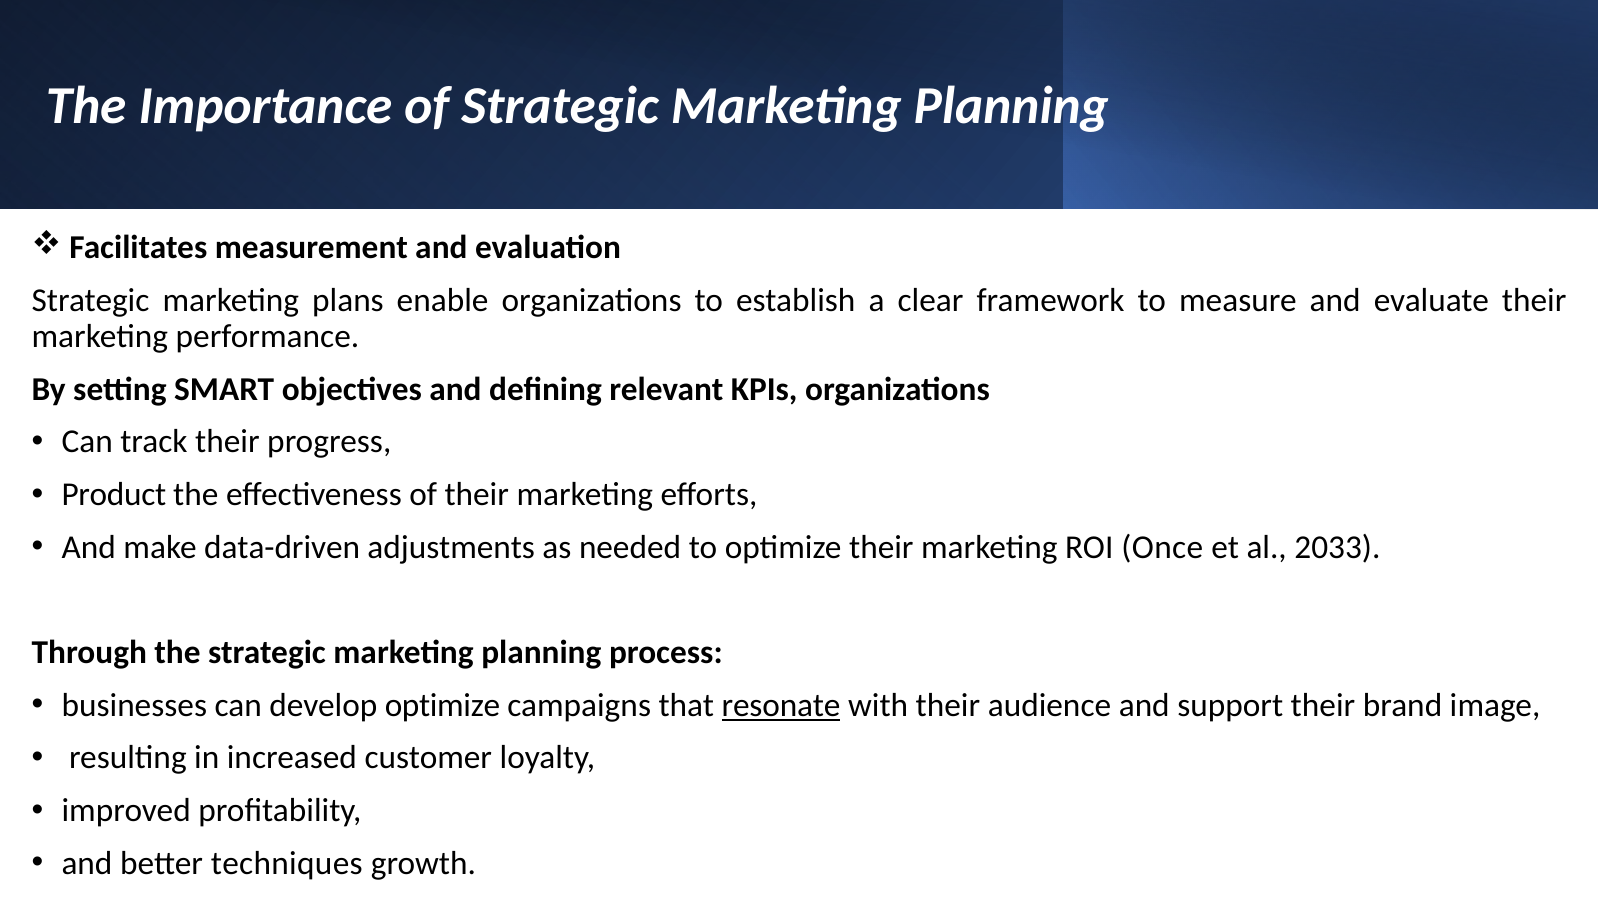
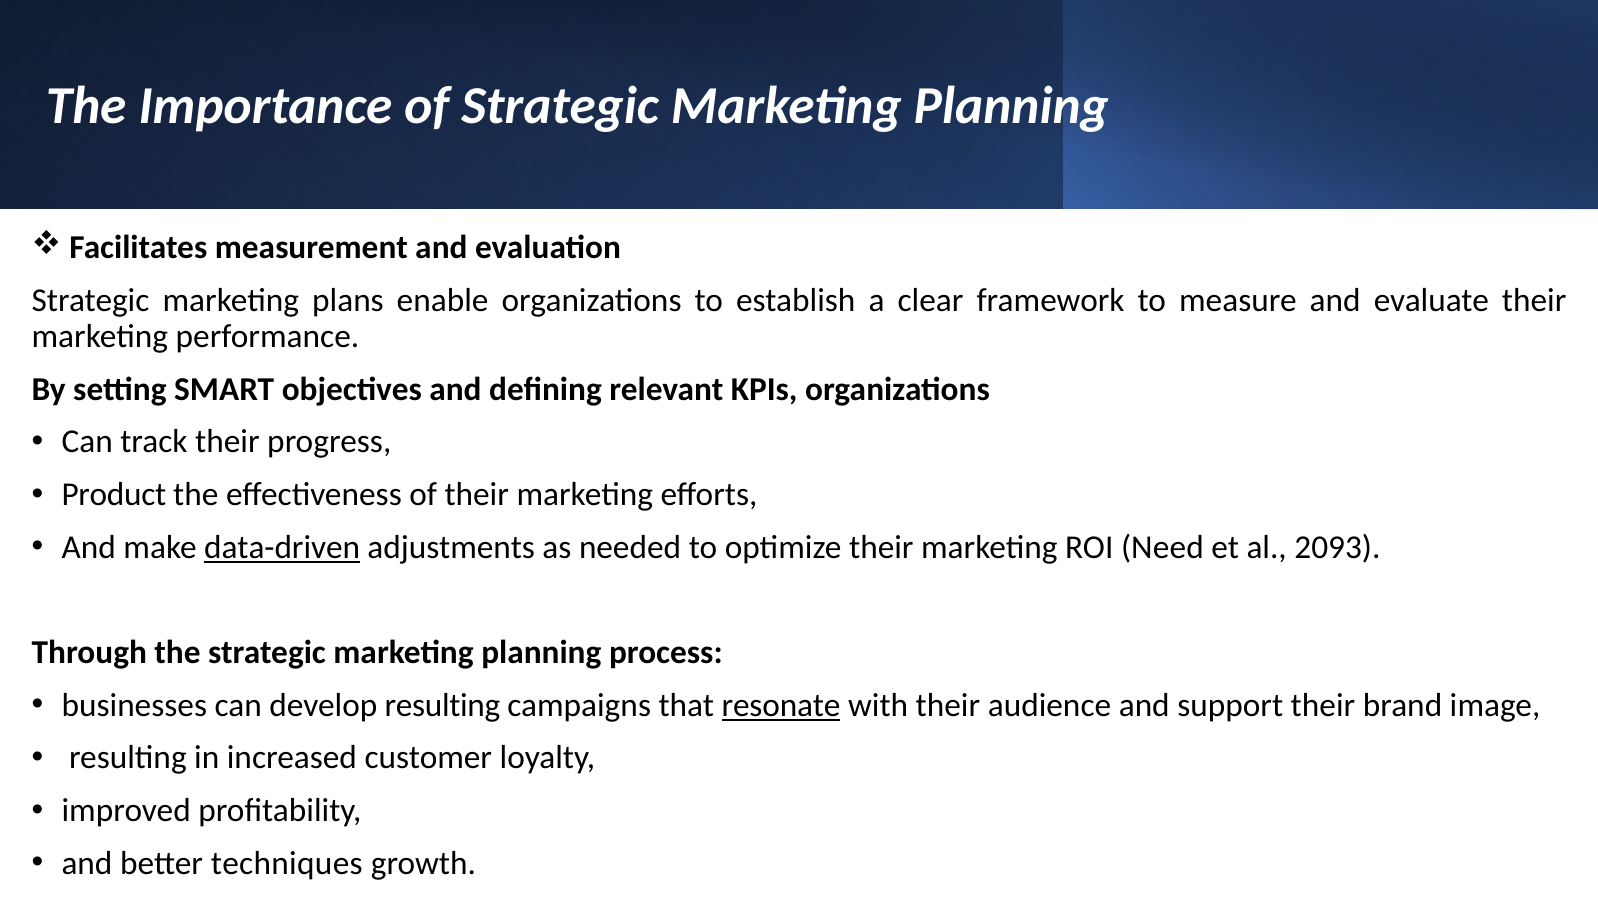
data-driven underline: none -> present
Once: Once -> Need
2033: 2033 -> 2093
develop optimize: optimize -> resulting
